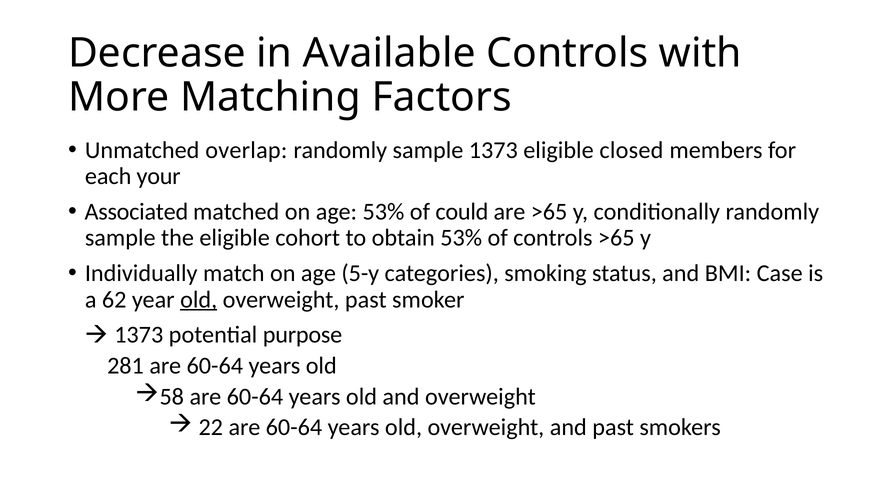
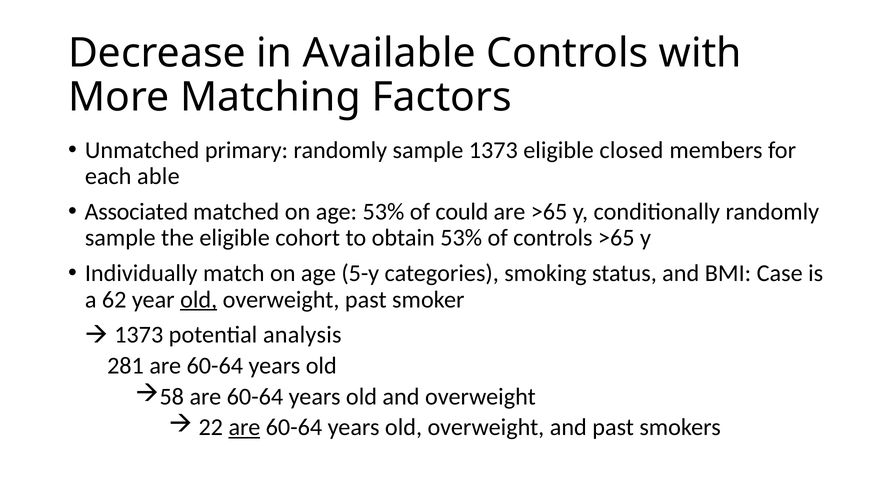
overlap: overlap -> primary
your: your -> able
purpose: purpose -> analysis
are at (244, 427) underline: none -> present
